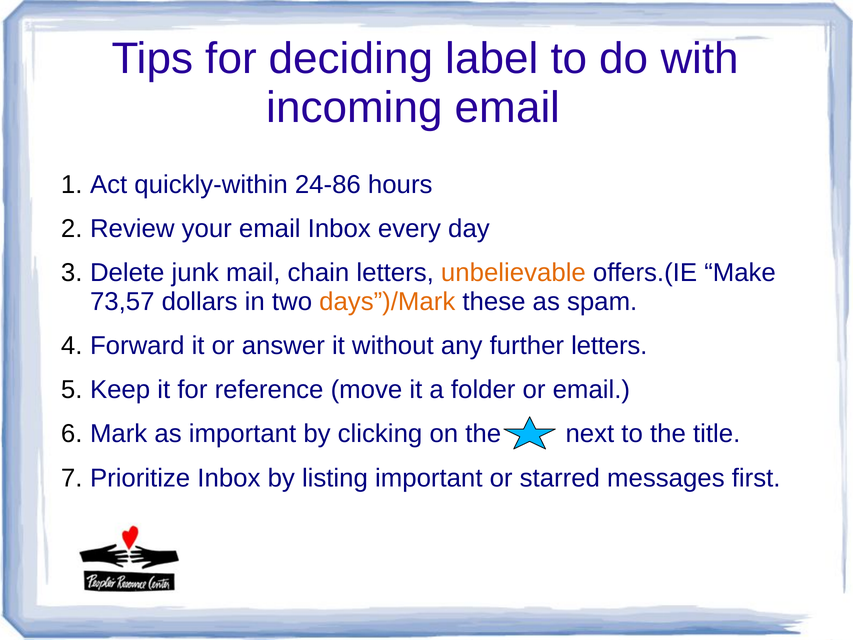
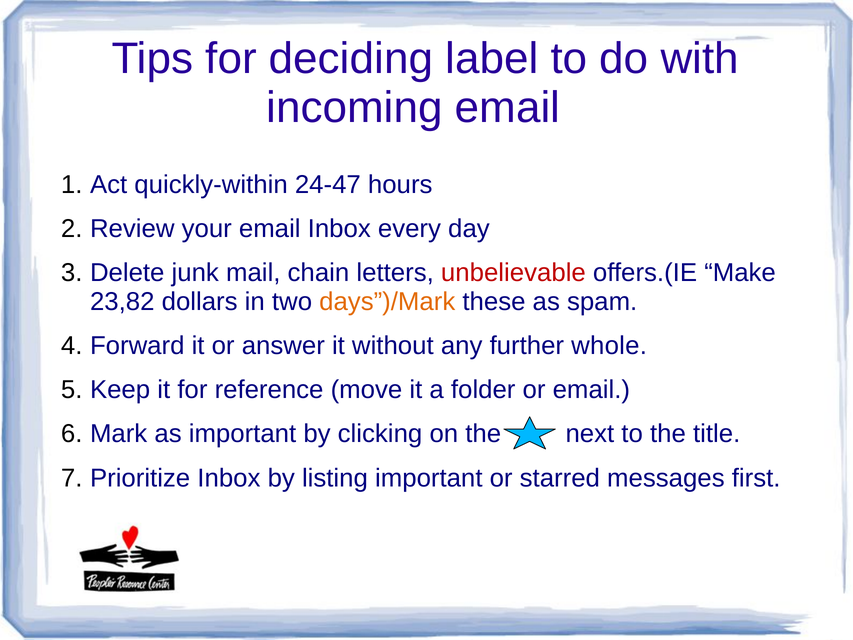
24-86: 24-86 -> 24-47
unbelievable colour: orange -> red
73,57: 73,57 -> 23,82
further letters: letters -> whole
